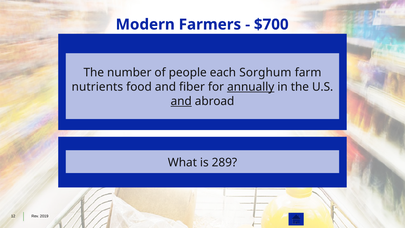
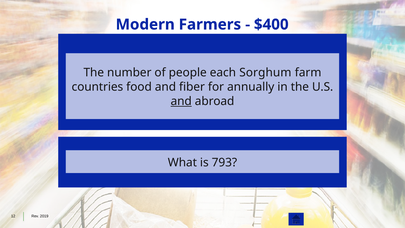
$700: $700 -> $400
nutrients: nutrients -> countries
annually underline: present -> none
289: 289 -> 793
